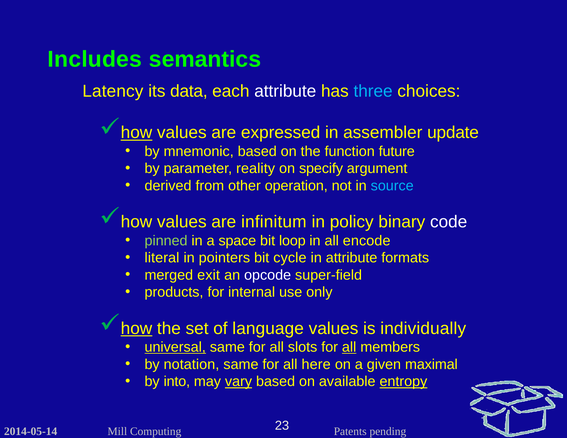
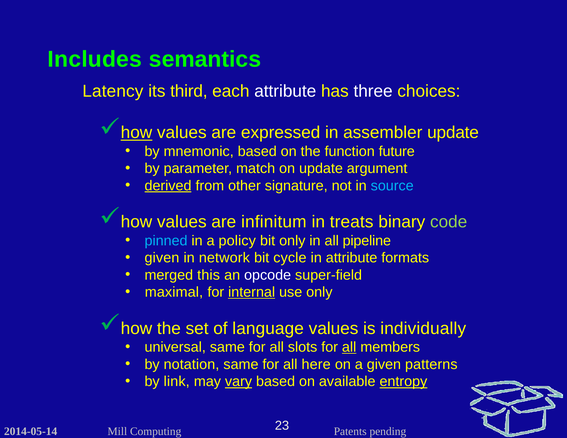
data: data -> third
three colour: light blue -> white
reality: reality -> match
on specify: specify -> update
derived underline: none -> present
operation: operation -> signature
policy: policy -> treats
code colour: white -> light green
pinned colour: light green -> light blue
space: space -> policy
bit loop: loop -> only
encode: encode -> pipeline
literal at (162, 258): literal -> given
pointers: pointers -> network
exit: exit -> this
products: products -> maximal
internal underline: none -> present
how at (136, 329) underline: present -> none
universal underline: present -> none
maximal: maximal -> patterns
into: into -> link
